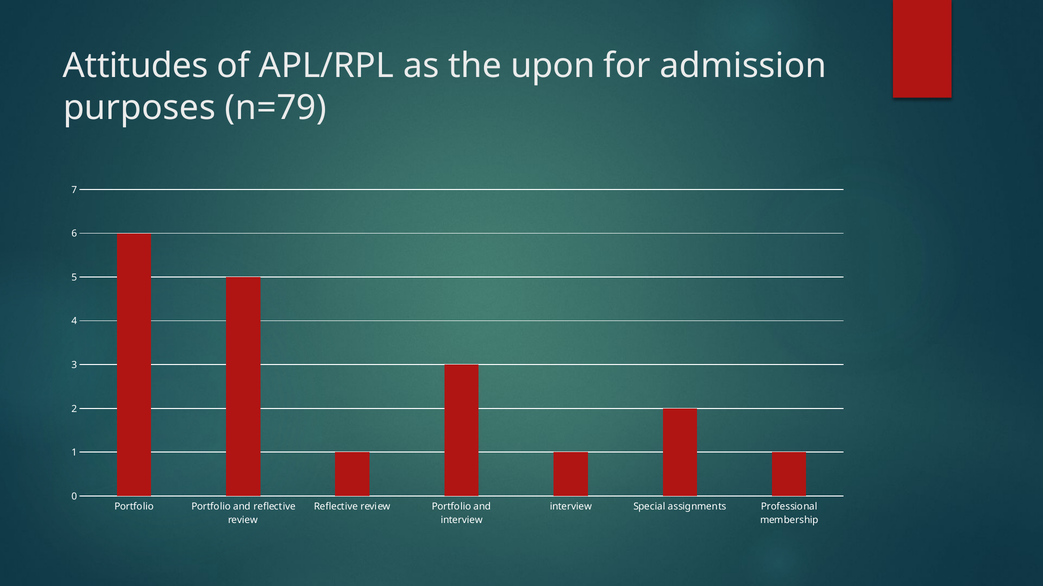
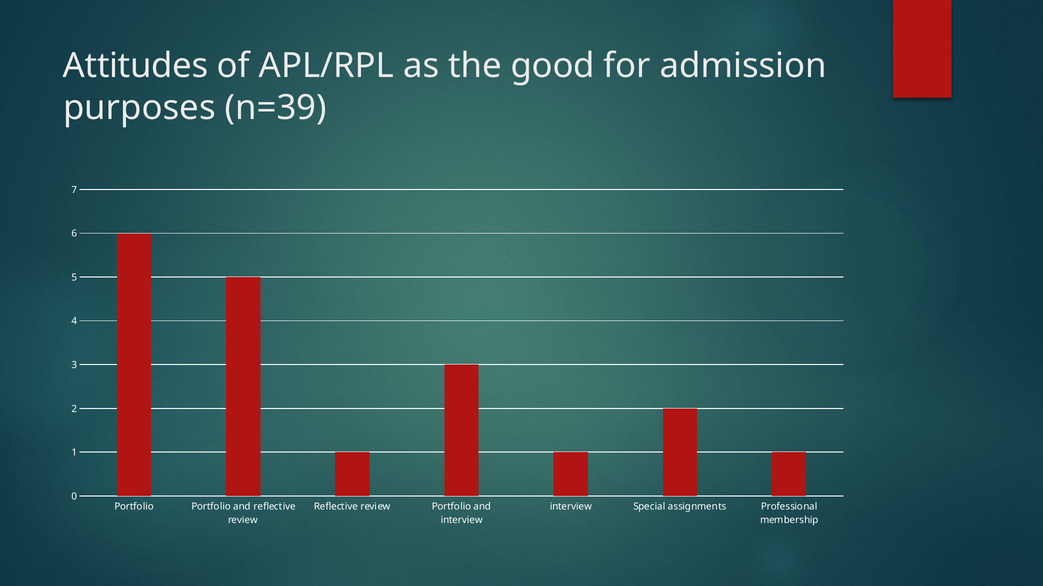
upon: upon -> good
n=79: n=79 -> n=39
